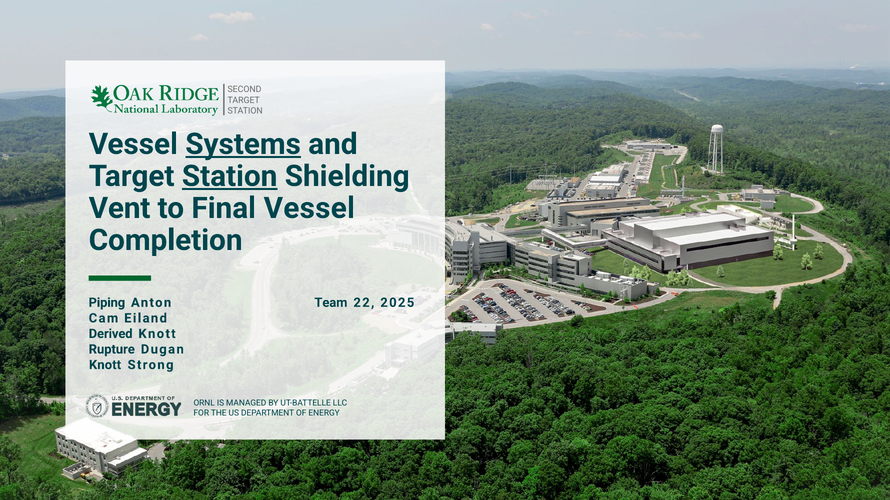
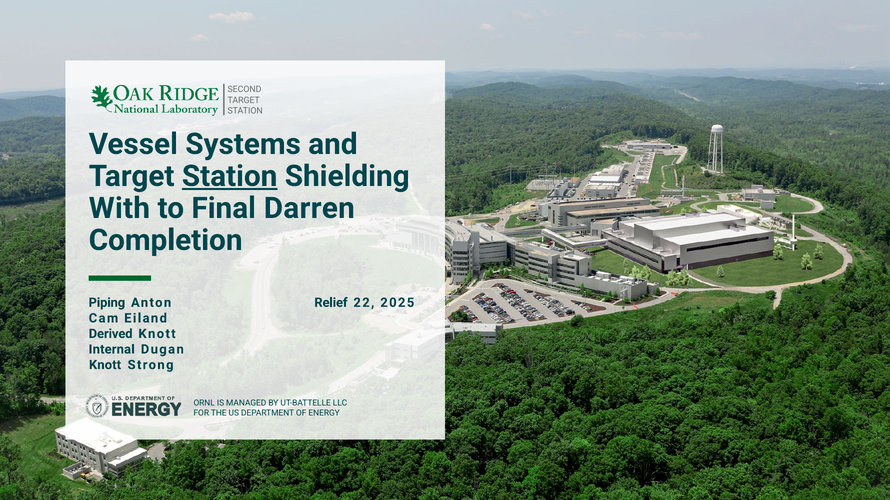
Systems underline: present -> none
Vent: Vent -> With
Final Vessel: Vessel -> Darren
Team: Team -> Relief
Rupture: Rupture -> Internal
